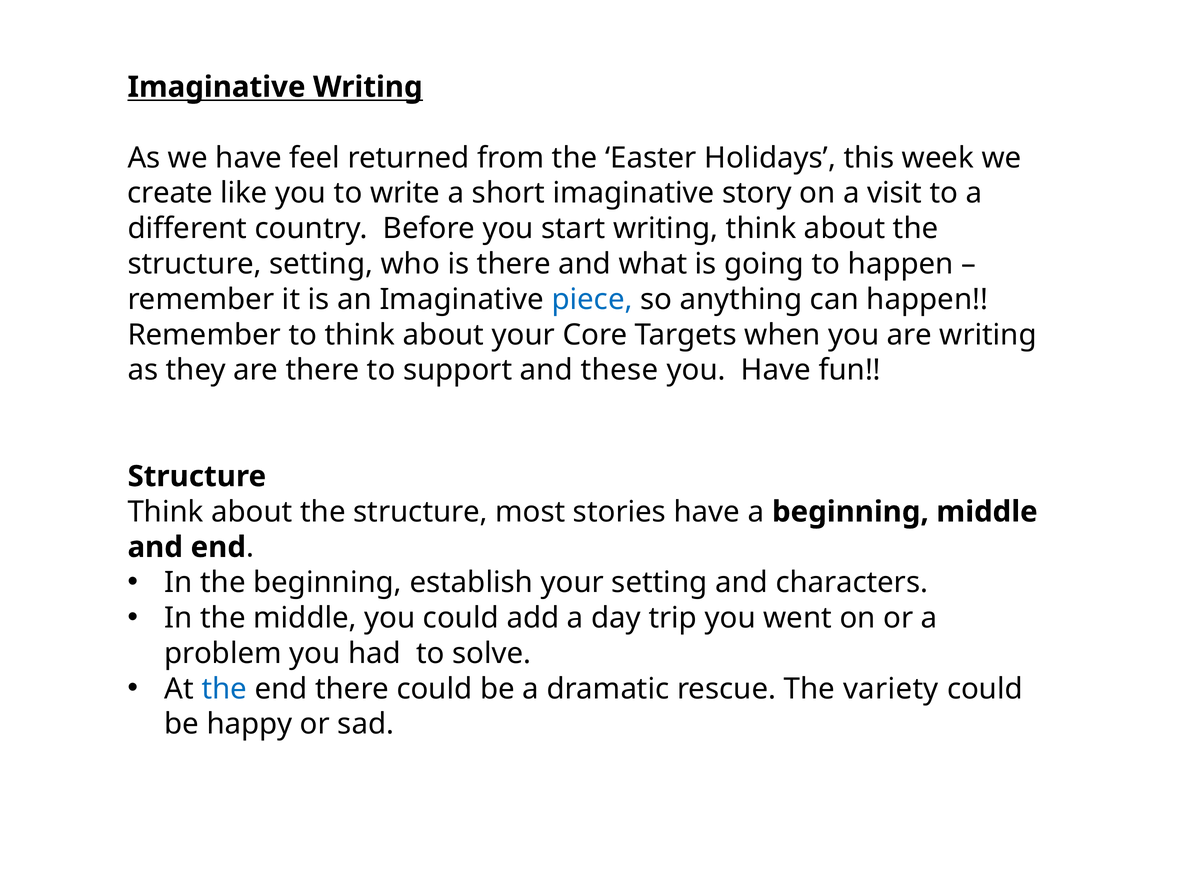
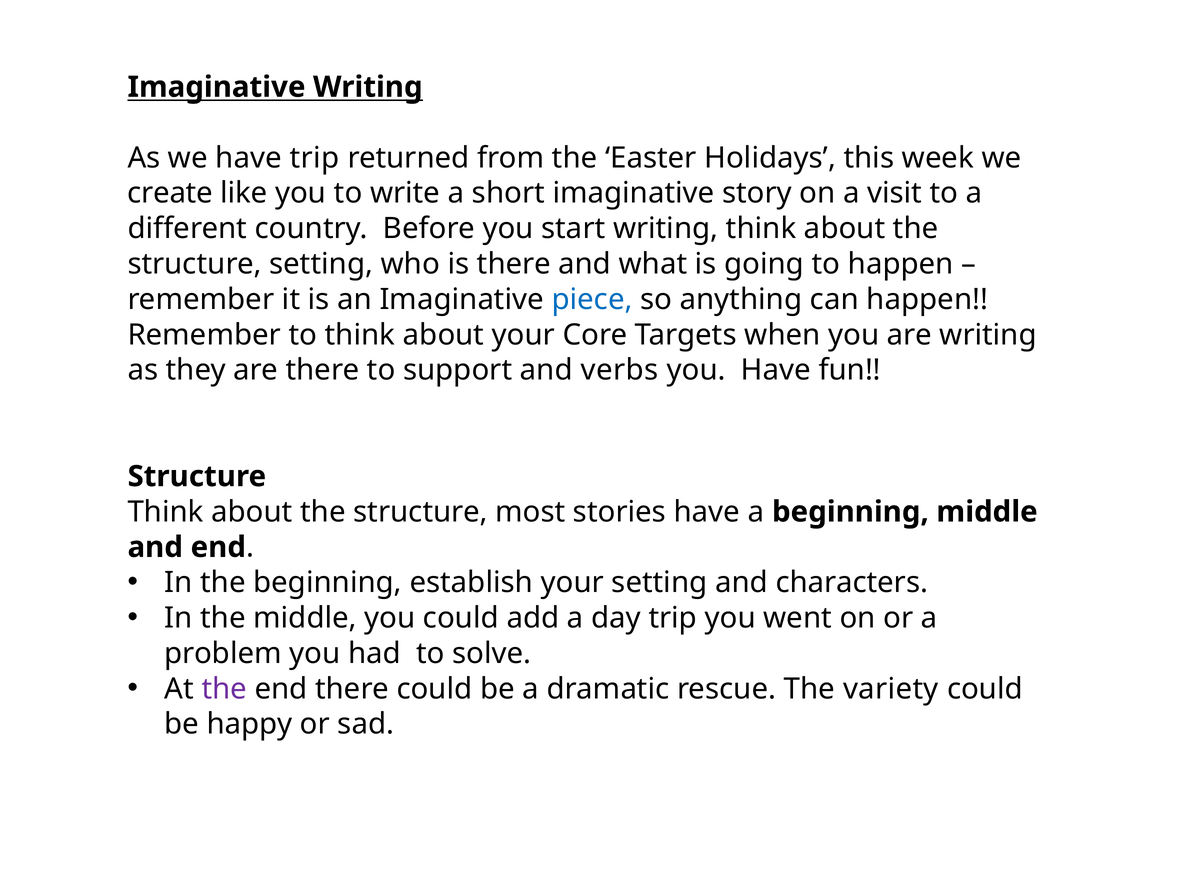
have feel: feel -> trip
these: these -> verbs
the at (224, 688) colour: blue -> purple
